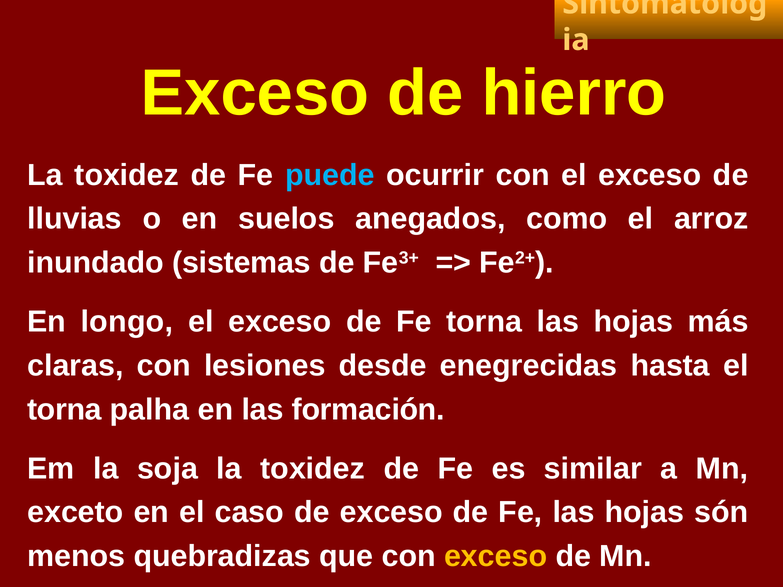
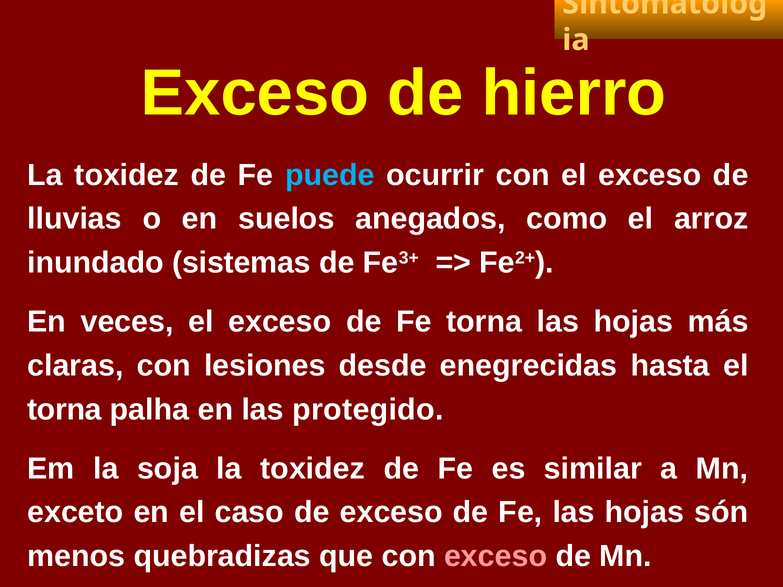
longo: longo -> veces
formación: formación -> protegido
exceso at (496, 557) colour: yellow -> pink
